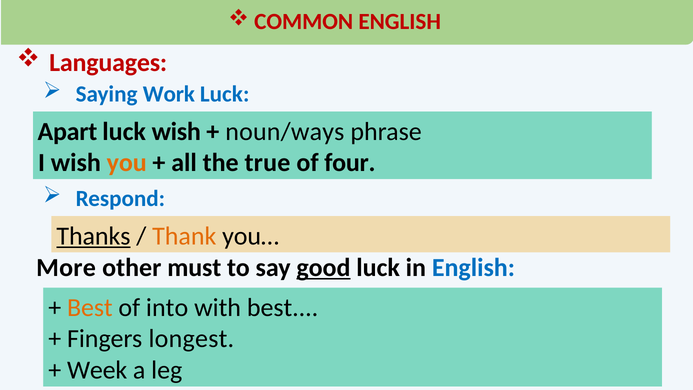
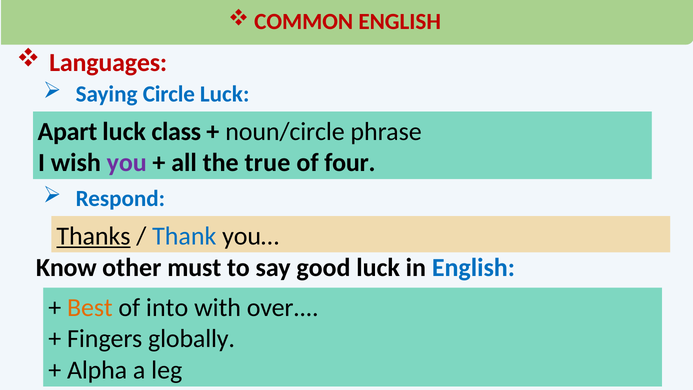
Work: Work -> Circle
luck wish: wish -> class
noun/ways: noun/ways -> noun/circle
you colour: orange -> purple
Thank colour: orange -> blue
More: More -> Know
good underline: present -> none
with best: best -> over
longest: longest -> globally
Week: Week -> Alpha
